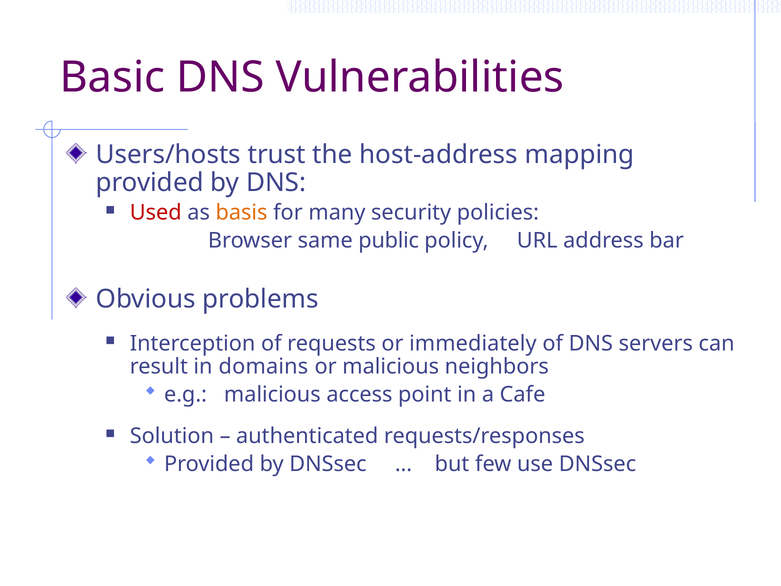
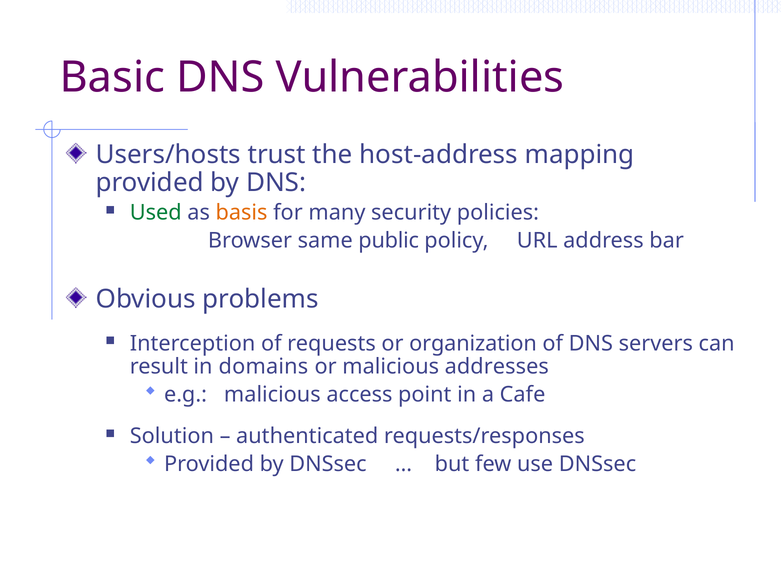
Used colour: red -> green
immediately: immediately -> organization
neighbors: neighbors -> addresses
